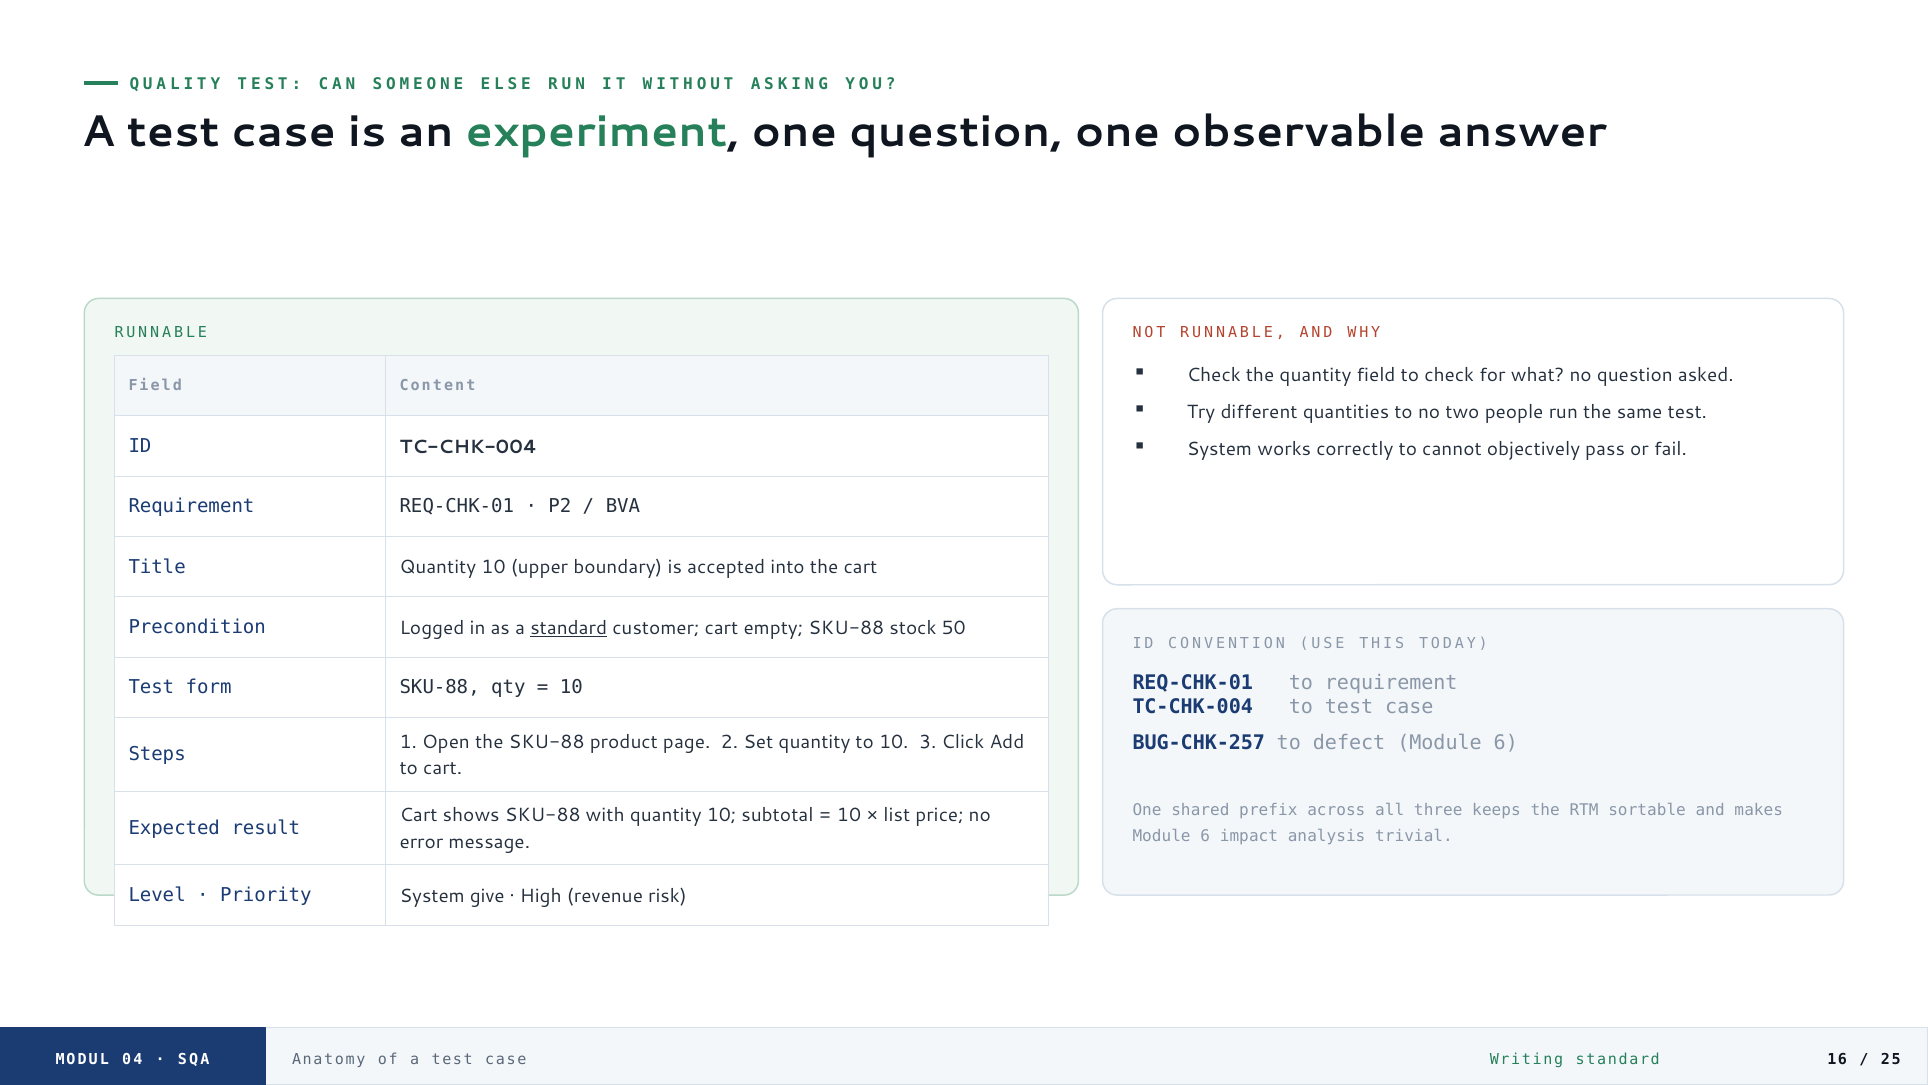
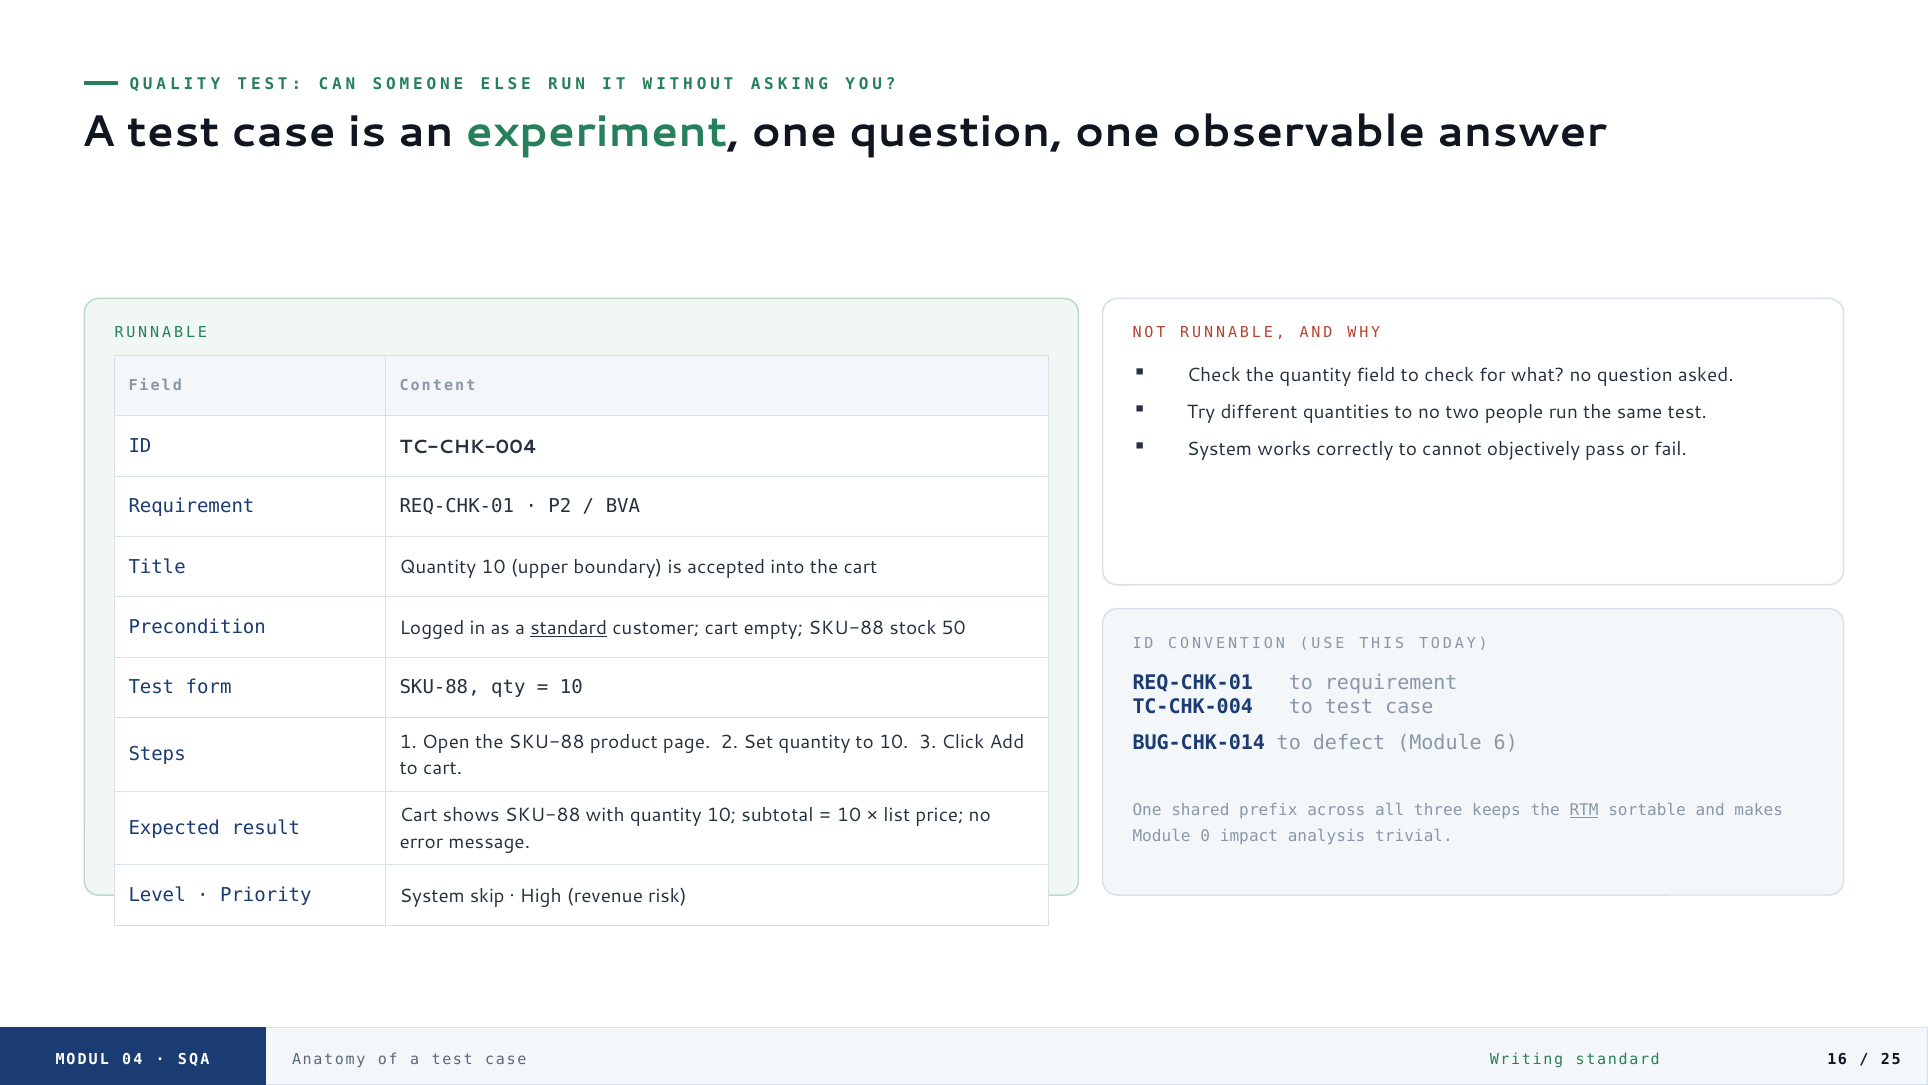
BUG-CHK-257: BUG-CHK-257 -> BUG-CHK-014
RTM underline: none -> present
6 at (1205, 836): 6 -> 0
give: give -> skip
